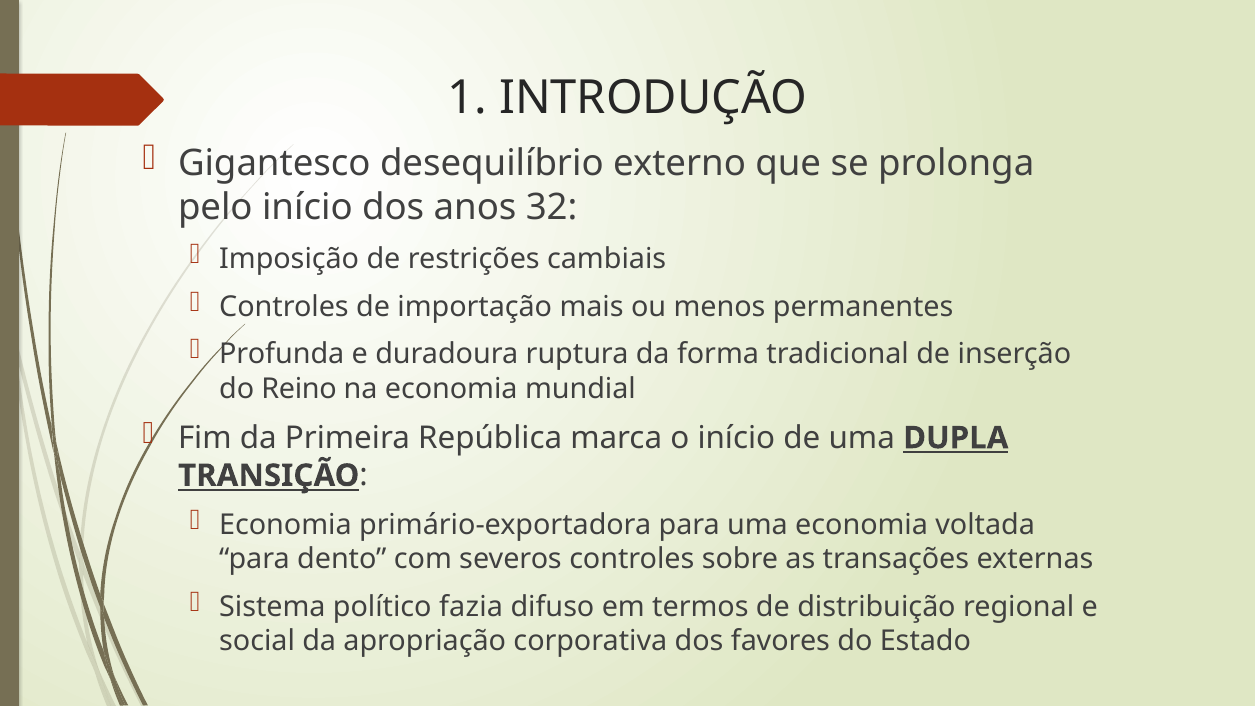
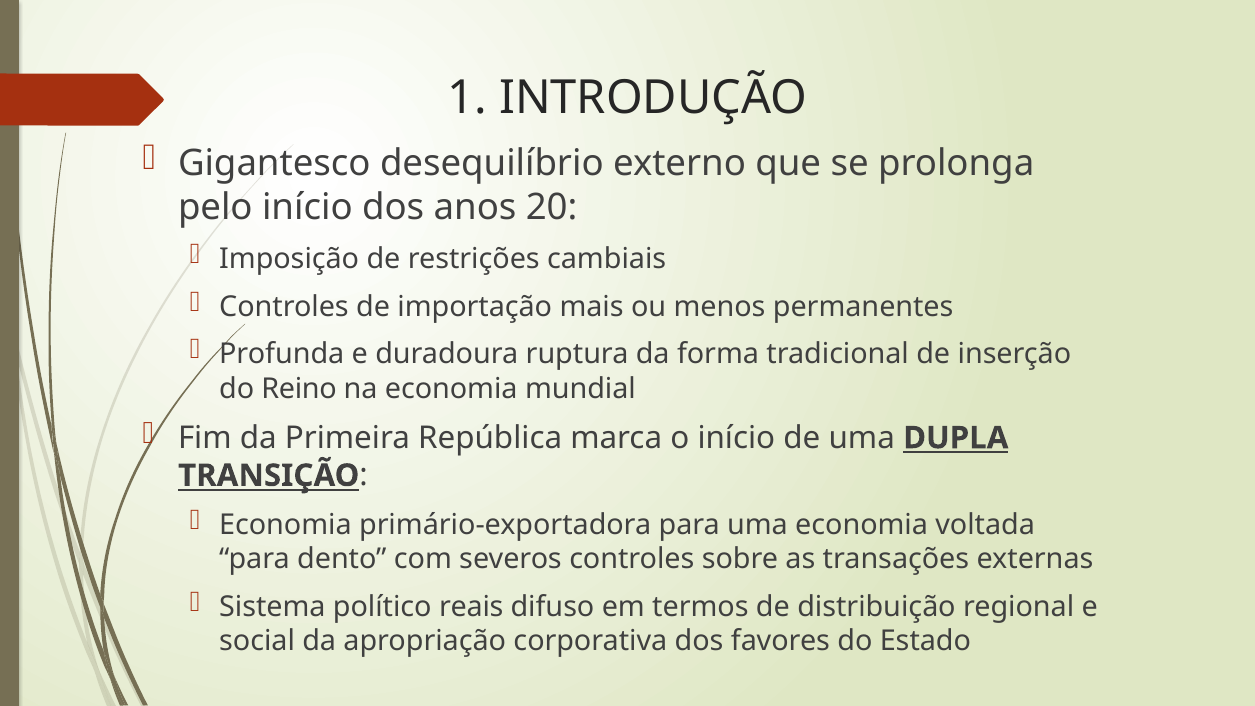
32: 32 -> 20
fazia: fazia -> reais
